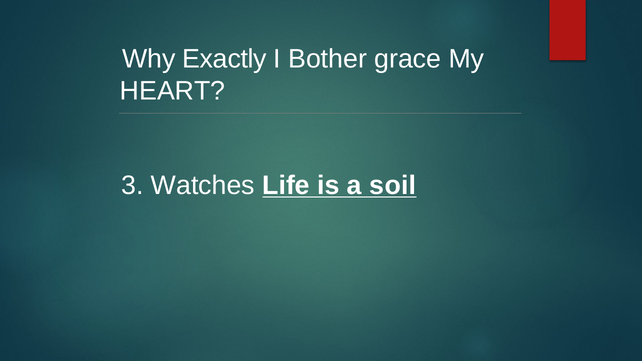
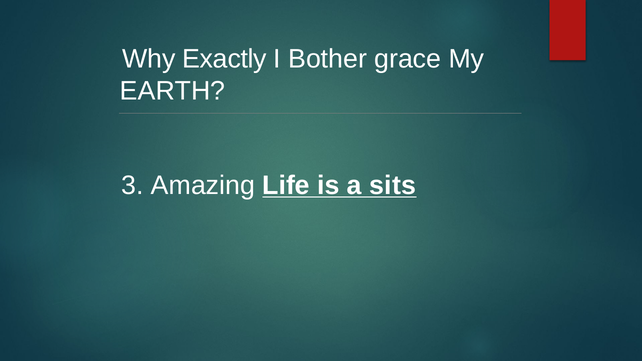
HEART: HEART -> EARTH
Watches: Watches -> Amazing
soil: soil -> sits
